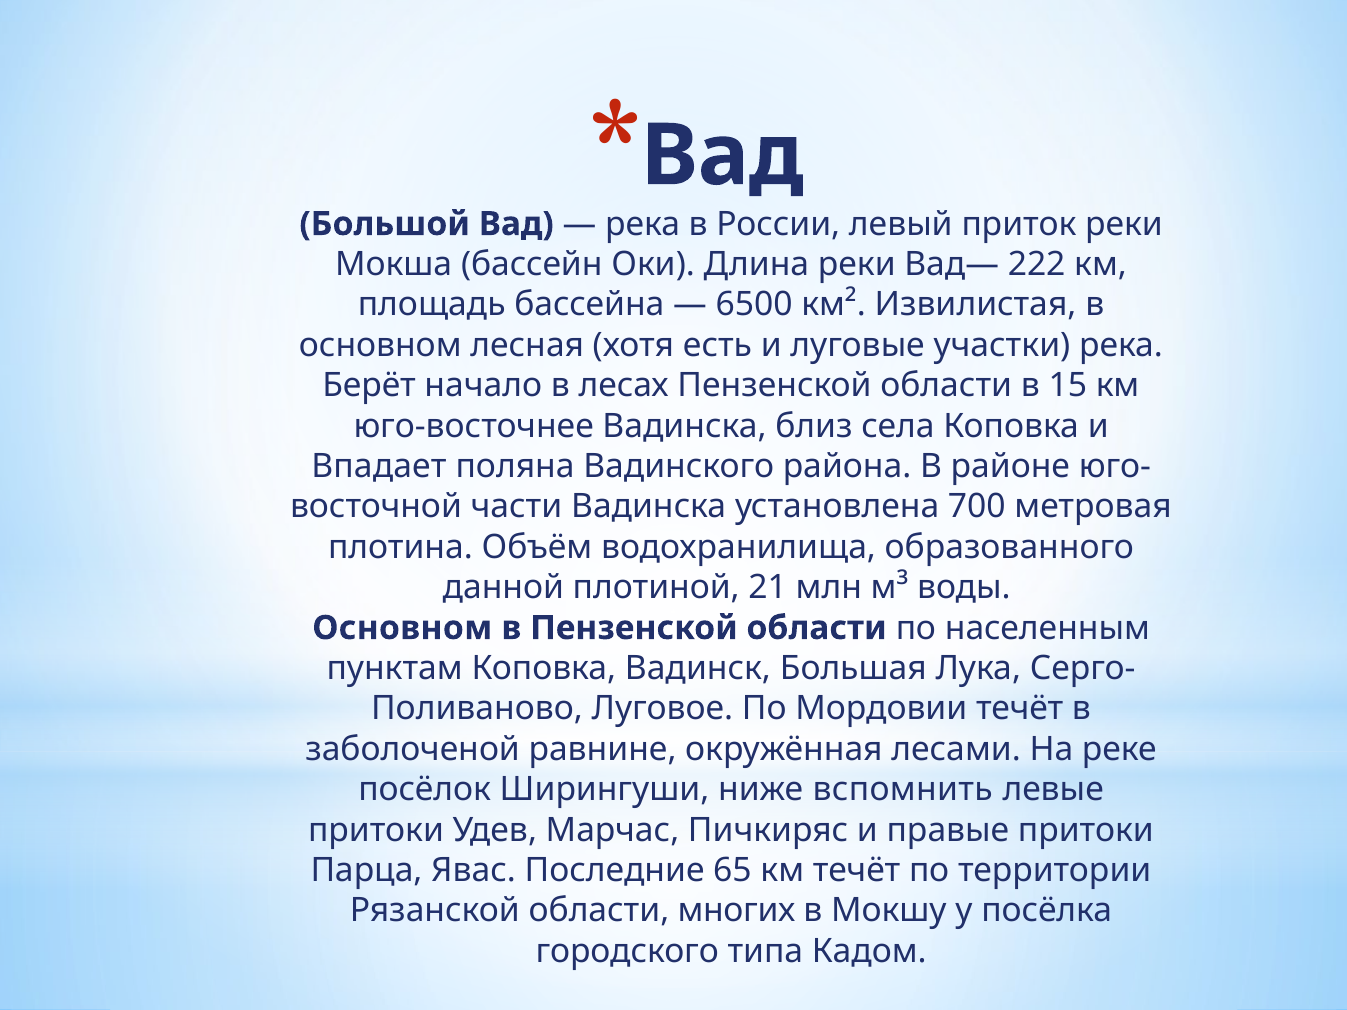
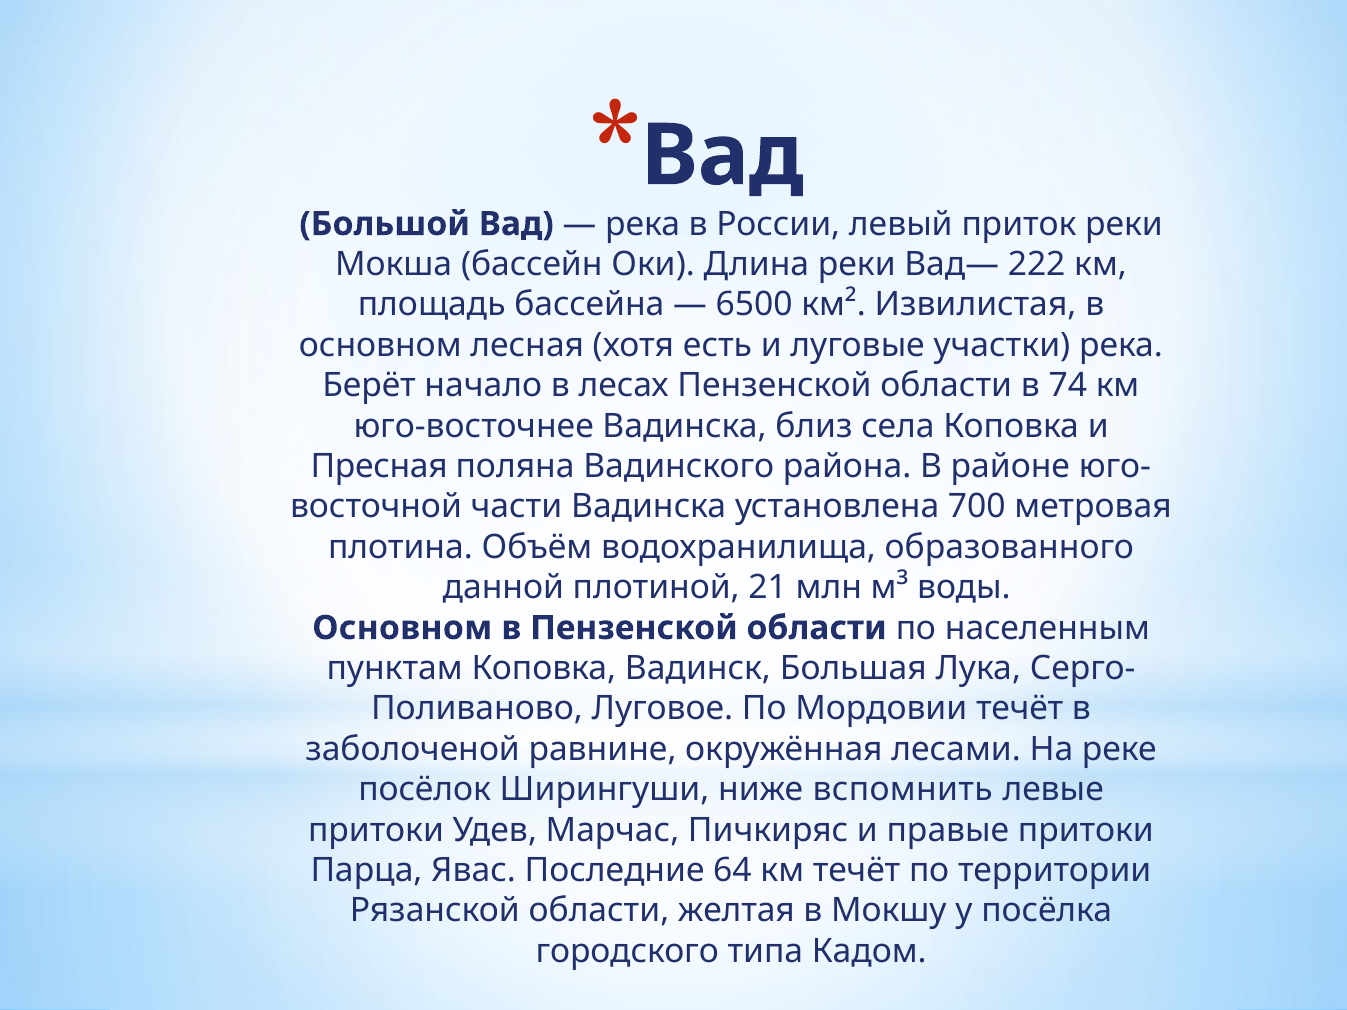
15: 15 -> 74
Впадает: Впадает -> Пресная
65: 65 -> 64
многих: многих -> желтая
